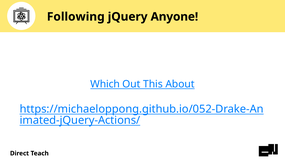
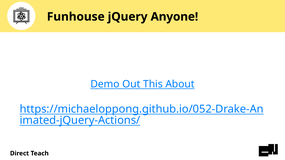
Following: Following -> Funhouse
Which: Which -> Demo
